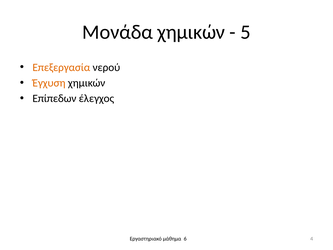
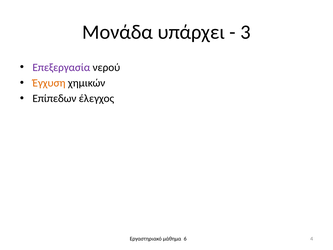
Μονάδα χημικών: χημικών -> υπάρχει
5: 5 -> 3
Επεξεργασία colour: orange -> purple
